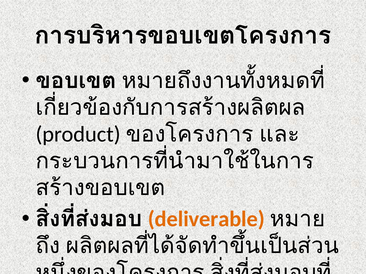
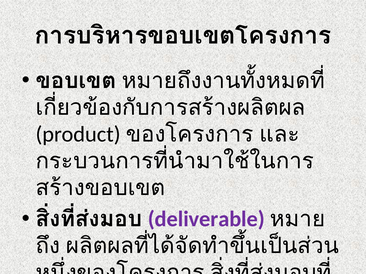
deliverable colour: orange -> purple
